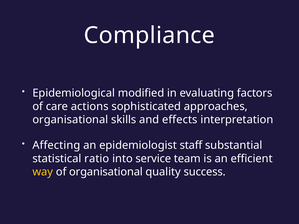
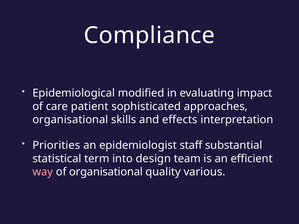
factors: factors -> impact
actions: actions -> patient
Affecting: Affecting -> Priorities
ratio: ratio -> term
service: service -> design
way colour: yellow -> pink
success: success -> various
